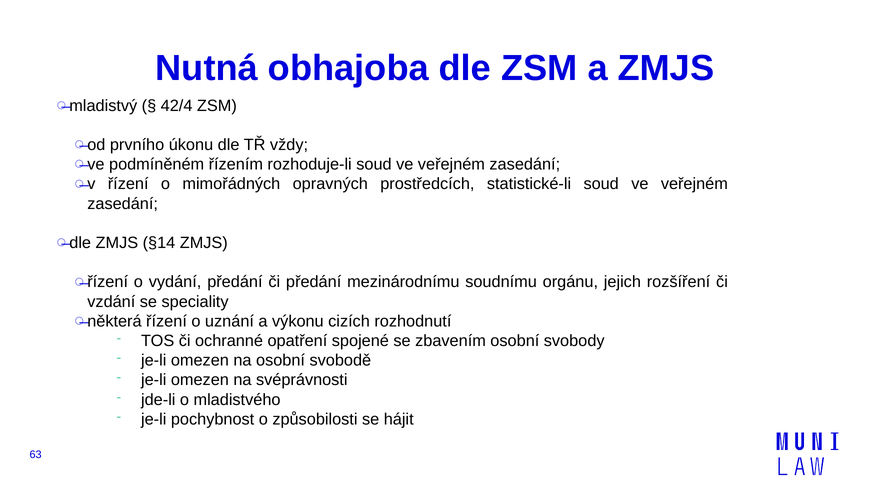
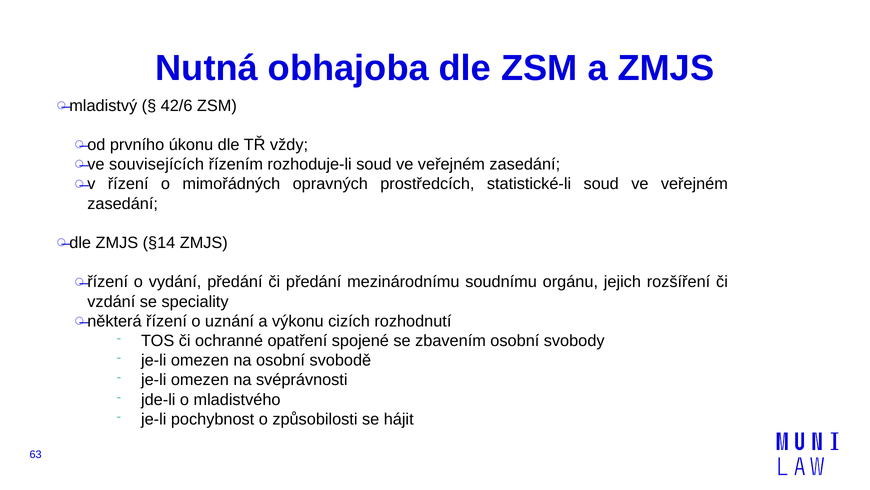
42/4: 42/4 -> 42/6
podmíněném: podmíněném -> souvisejících
